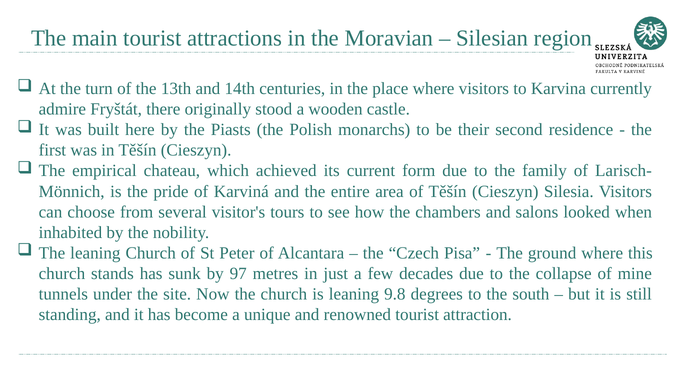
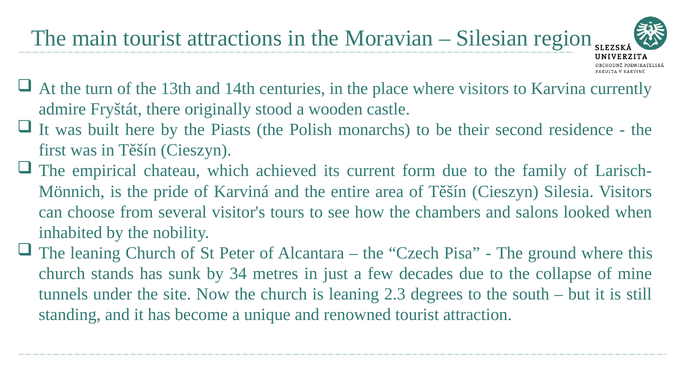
97: 97 -> 34
9.8: 9.8 -> 2.3
